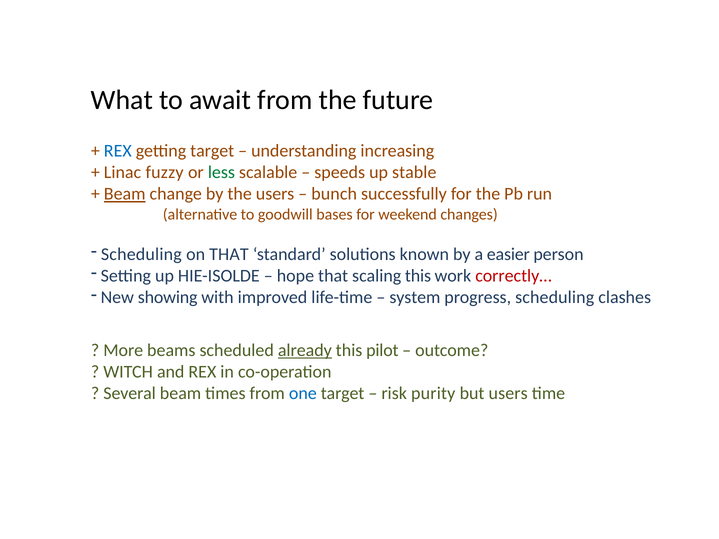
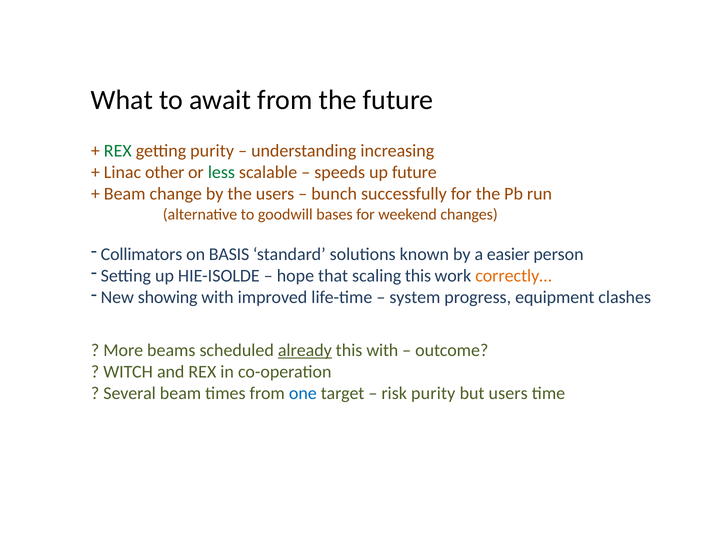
REX at (118, 151) colour: blue -> green
getting target: target -> purity
fuzzy: fuzzy -> other
up stable: stable -> future
Beam at (125, 194) underline: present -> none
Scheduling at (141, 255): Scheduling -> Collimators
on THAT: THAT -> BASIS
correctly… colour: red -> orange
progress scheduling: scheduling -> equipment
this pilot: pilot -> with
